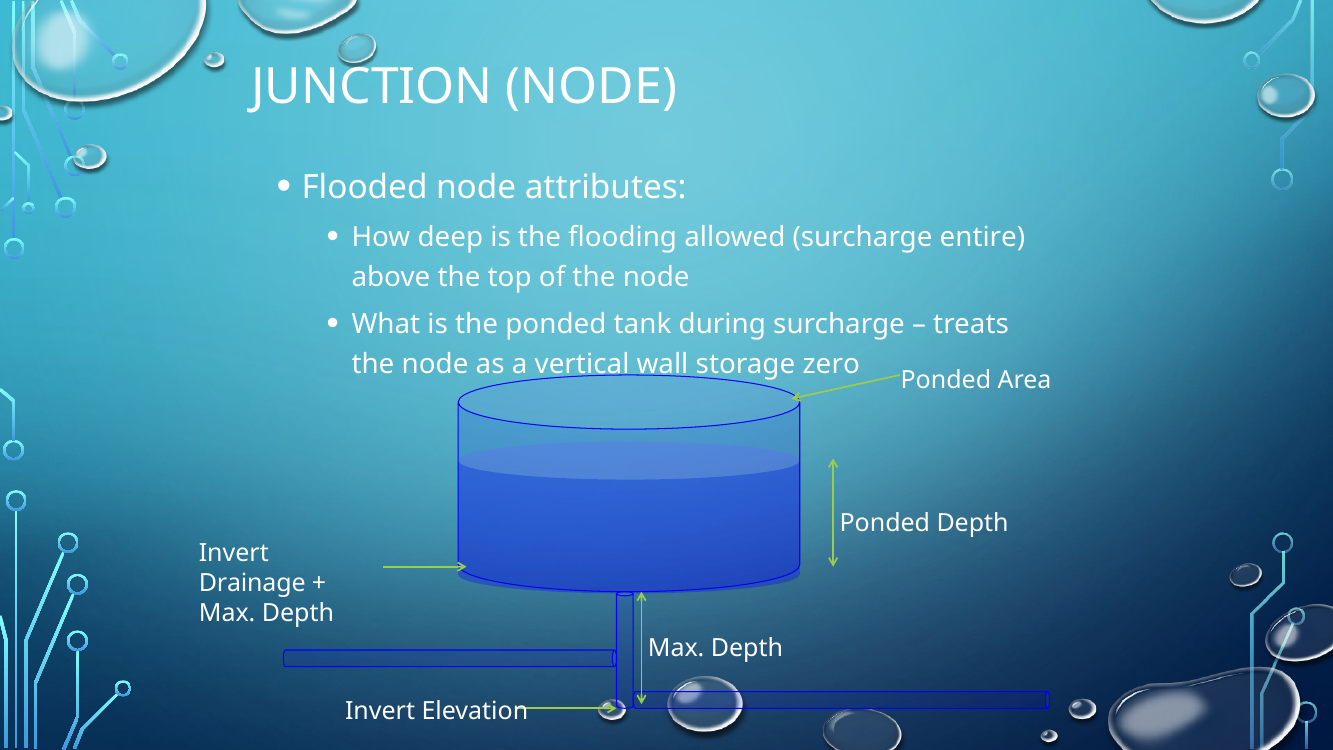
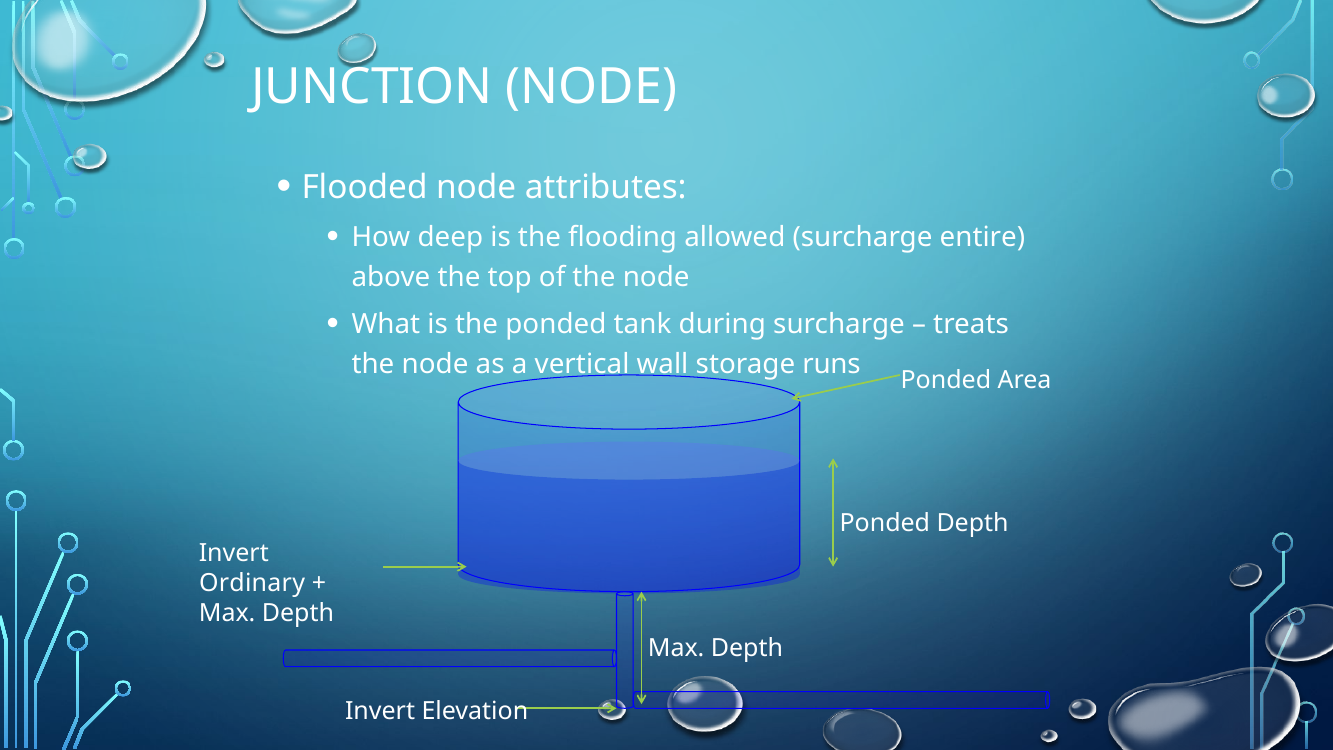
zero: zero -> runs
Drainage: Drainage -> Ordinary
